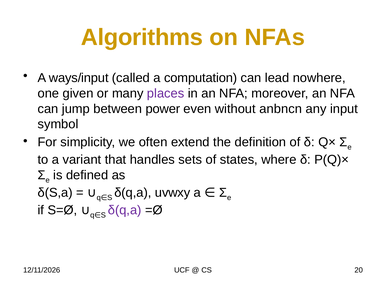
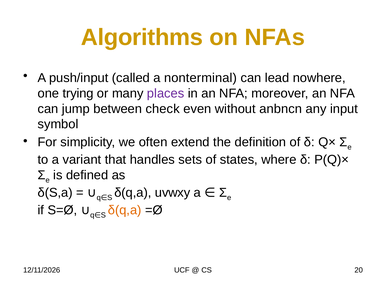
ways/input: ways/input -> push/input
computation: computation -> nonterminal
given: given -> trying
power: power -> check
δ(q,a at (125, 211) colour: purple -> orange
